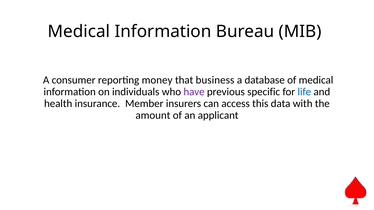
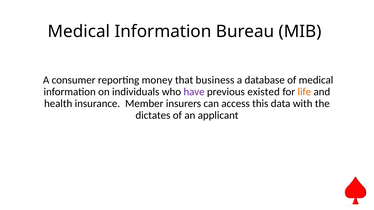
specific: specific -> existed
life colour: blue -> orange
amount: amount -> dictates
